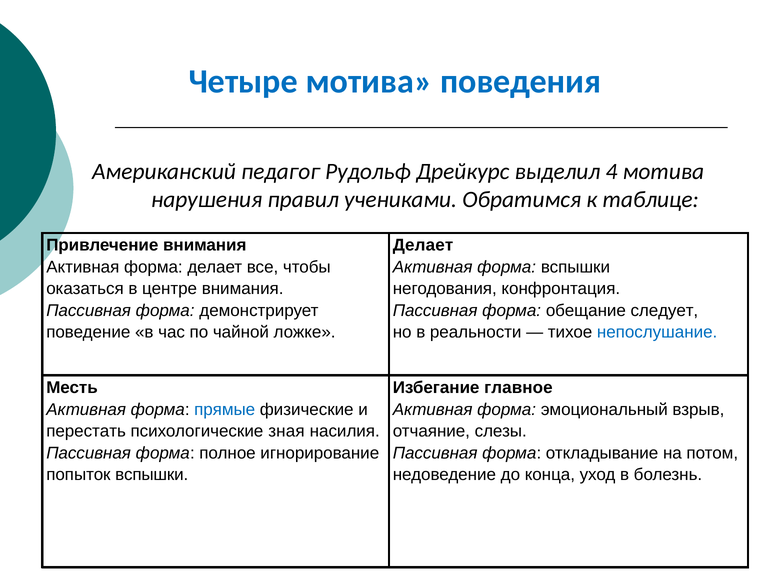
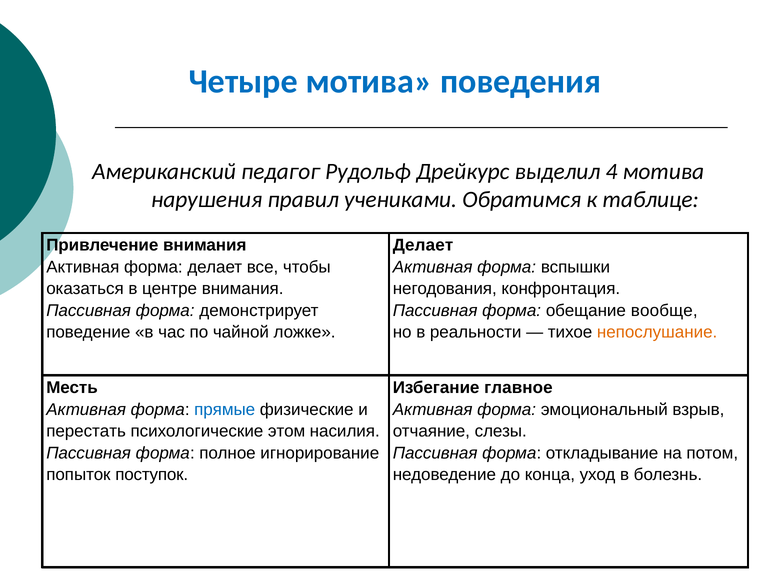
следует: следует -> вообще
непослушание colour: blue -> orange
зная: зная -> этом
попыток вспышки: вспышки -> поступок
